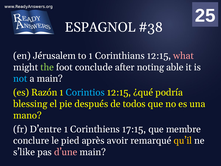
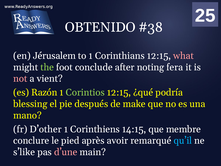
ESPAGNOL: ESPAGNOL -> OBTENIDO
able: able -> fera
not colour: light blue -> pink
a main: main -> vient
Corintios colour: light blue -> light green
todos: todos -> make
D’entre: D’entre -> D’other
17:15: 17:15 -> 14:15
qu’il colour: yellow -> light blue
